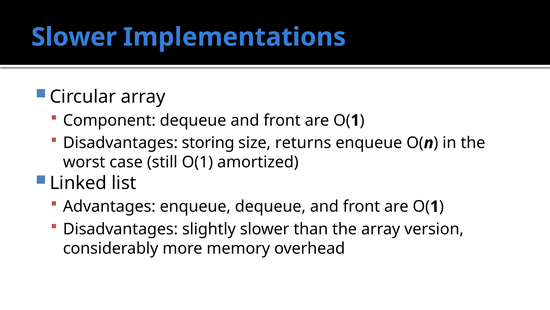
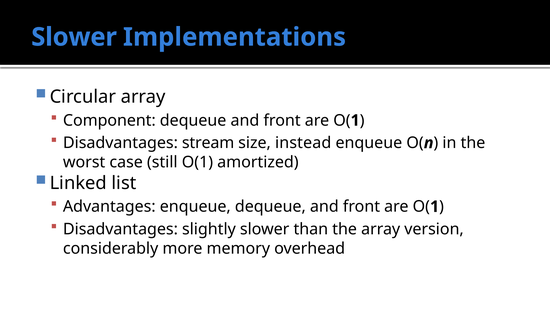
storing: storing -> stream
returns: returns -> instead
